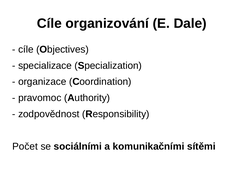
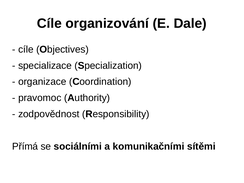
Počet: Počet -> Přímá
